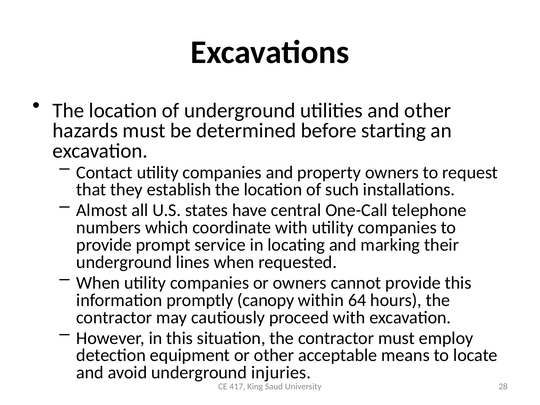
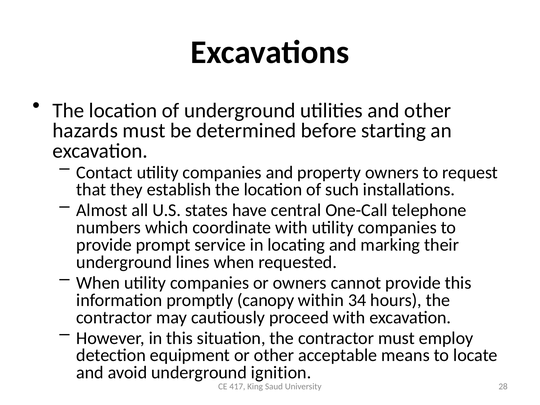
64: 64 -> 34
injuries: injuries -> ignition
